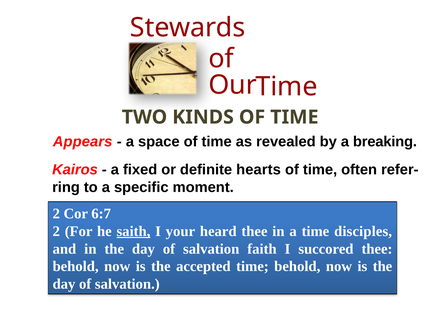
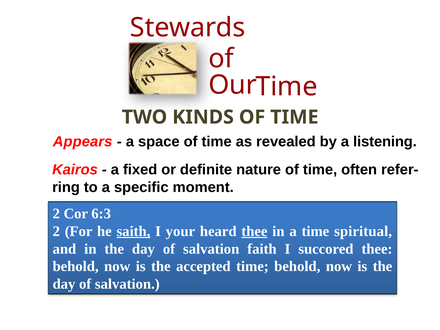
breaking: breaking -> listening
hearts: hearts -> nature
6:7: 6:7 -> 6:3
thee at (254, 231) underline: none -> present
disciples: disciples -> spiritual
